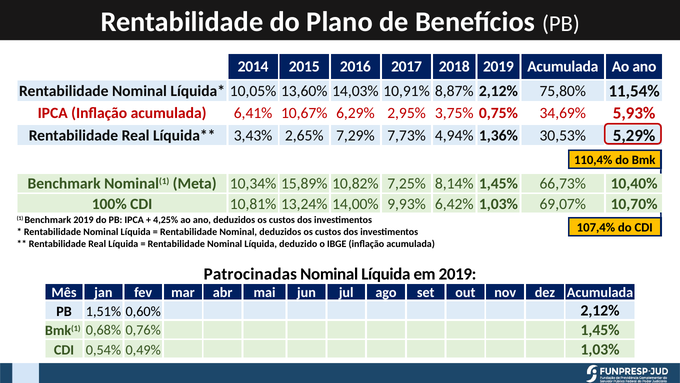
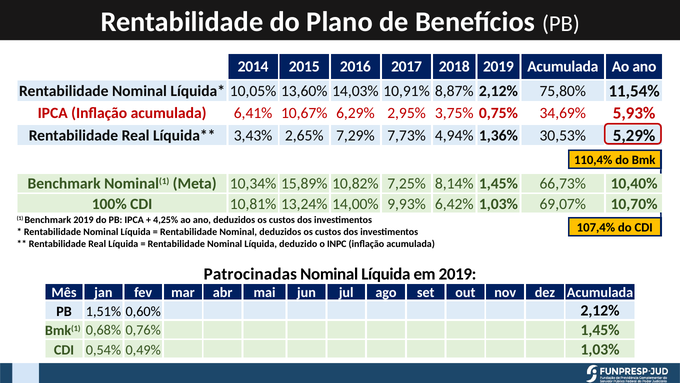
IBGE: IBGE -> INPC
